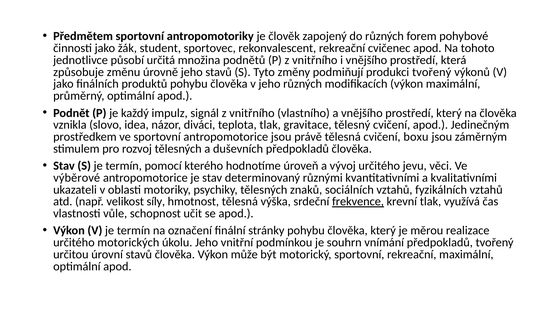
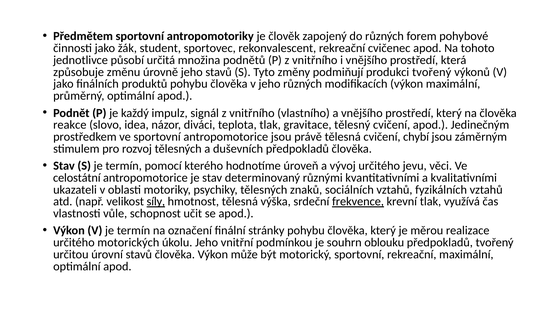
vznikla: vznikla -> reakce
boxu: boxu -> chybí
výběrové: výběrové -> celostátní
síly underline: none -> present
vnímání: vnímání -> oblouku
